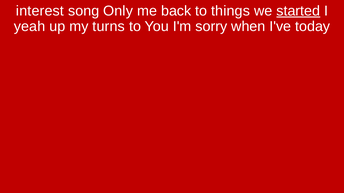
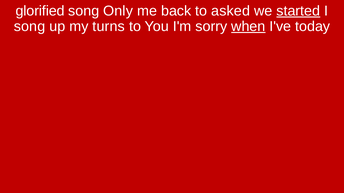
interest: interest -> glorified
things: things -> asked
yeah at (30, 26): yeah -> song
when underline: none -> present
